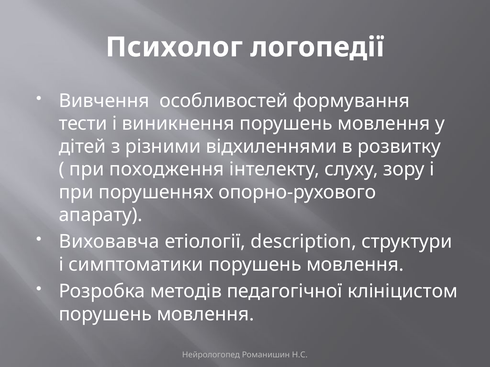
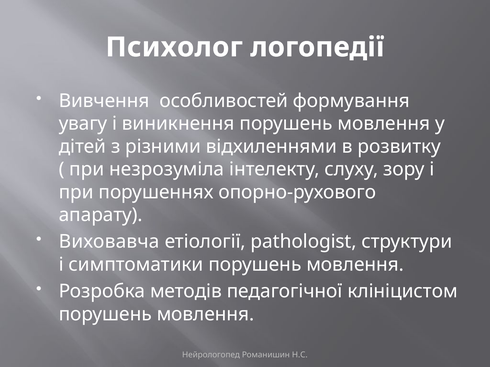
тести: тести -> увагу
походження: походження -> незрозуміла
description: description -> pathologist
